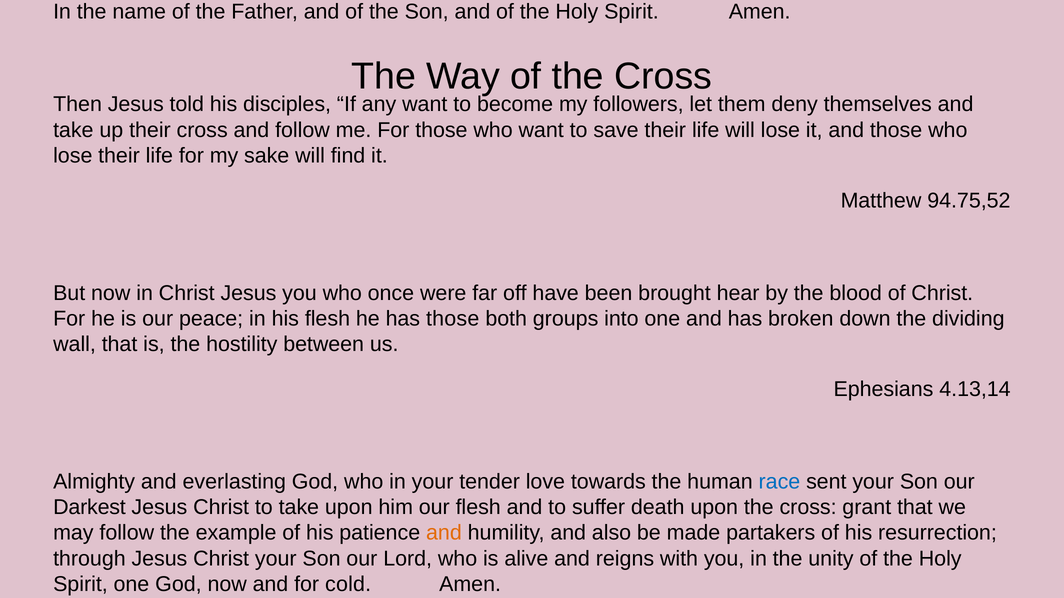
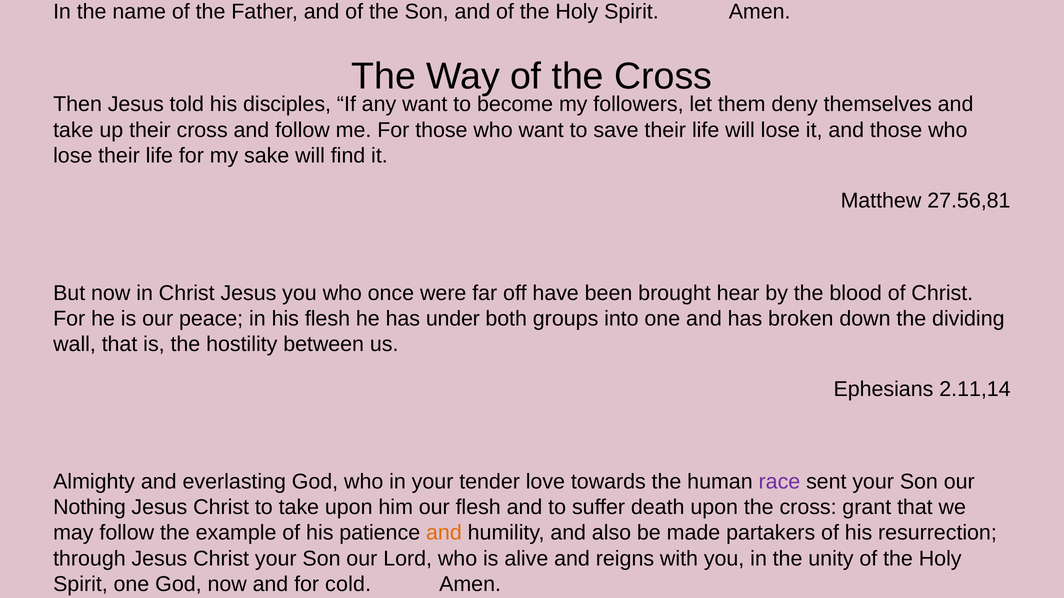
94.75,52: 94.75,52 -> 27.56,81
has those: those -> under
4.13,14: 4.13,14 -> 2.11,14
race colour: blue -> purple
Darkest: Darkest -> Nothing
